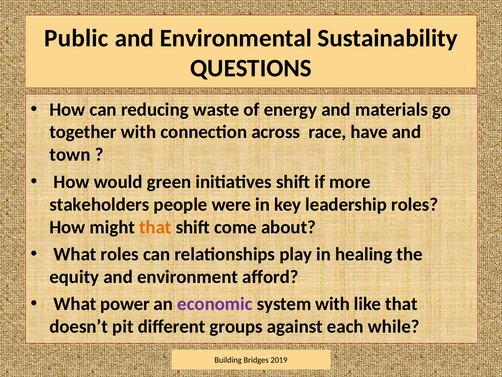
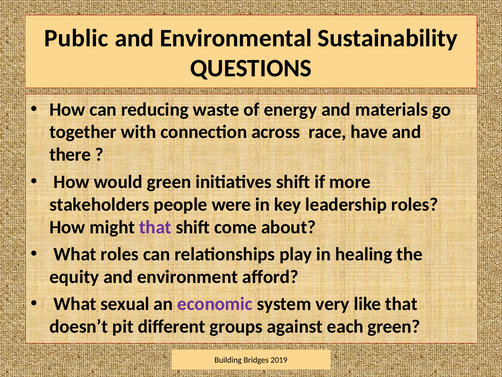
town: town -> there
that at (155, 227) colour: orange -> purple
power: power -> sexual
system with: with -> very
each while: while -> green
